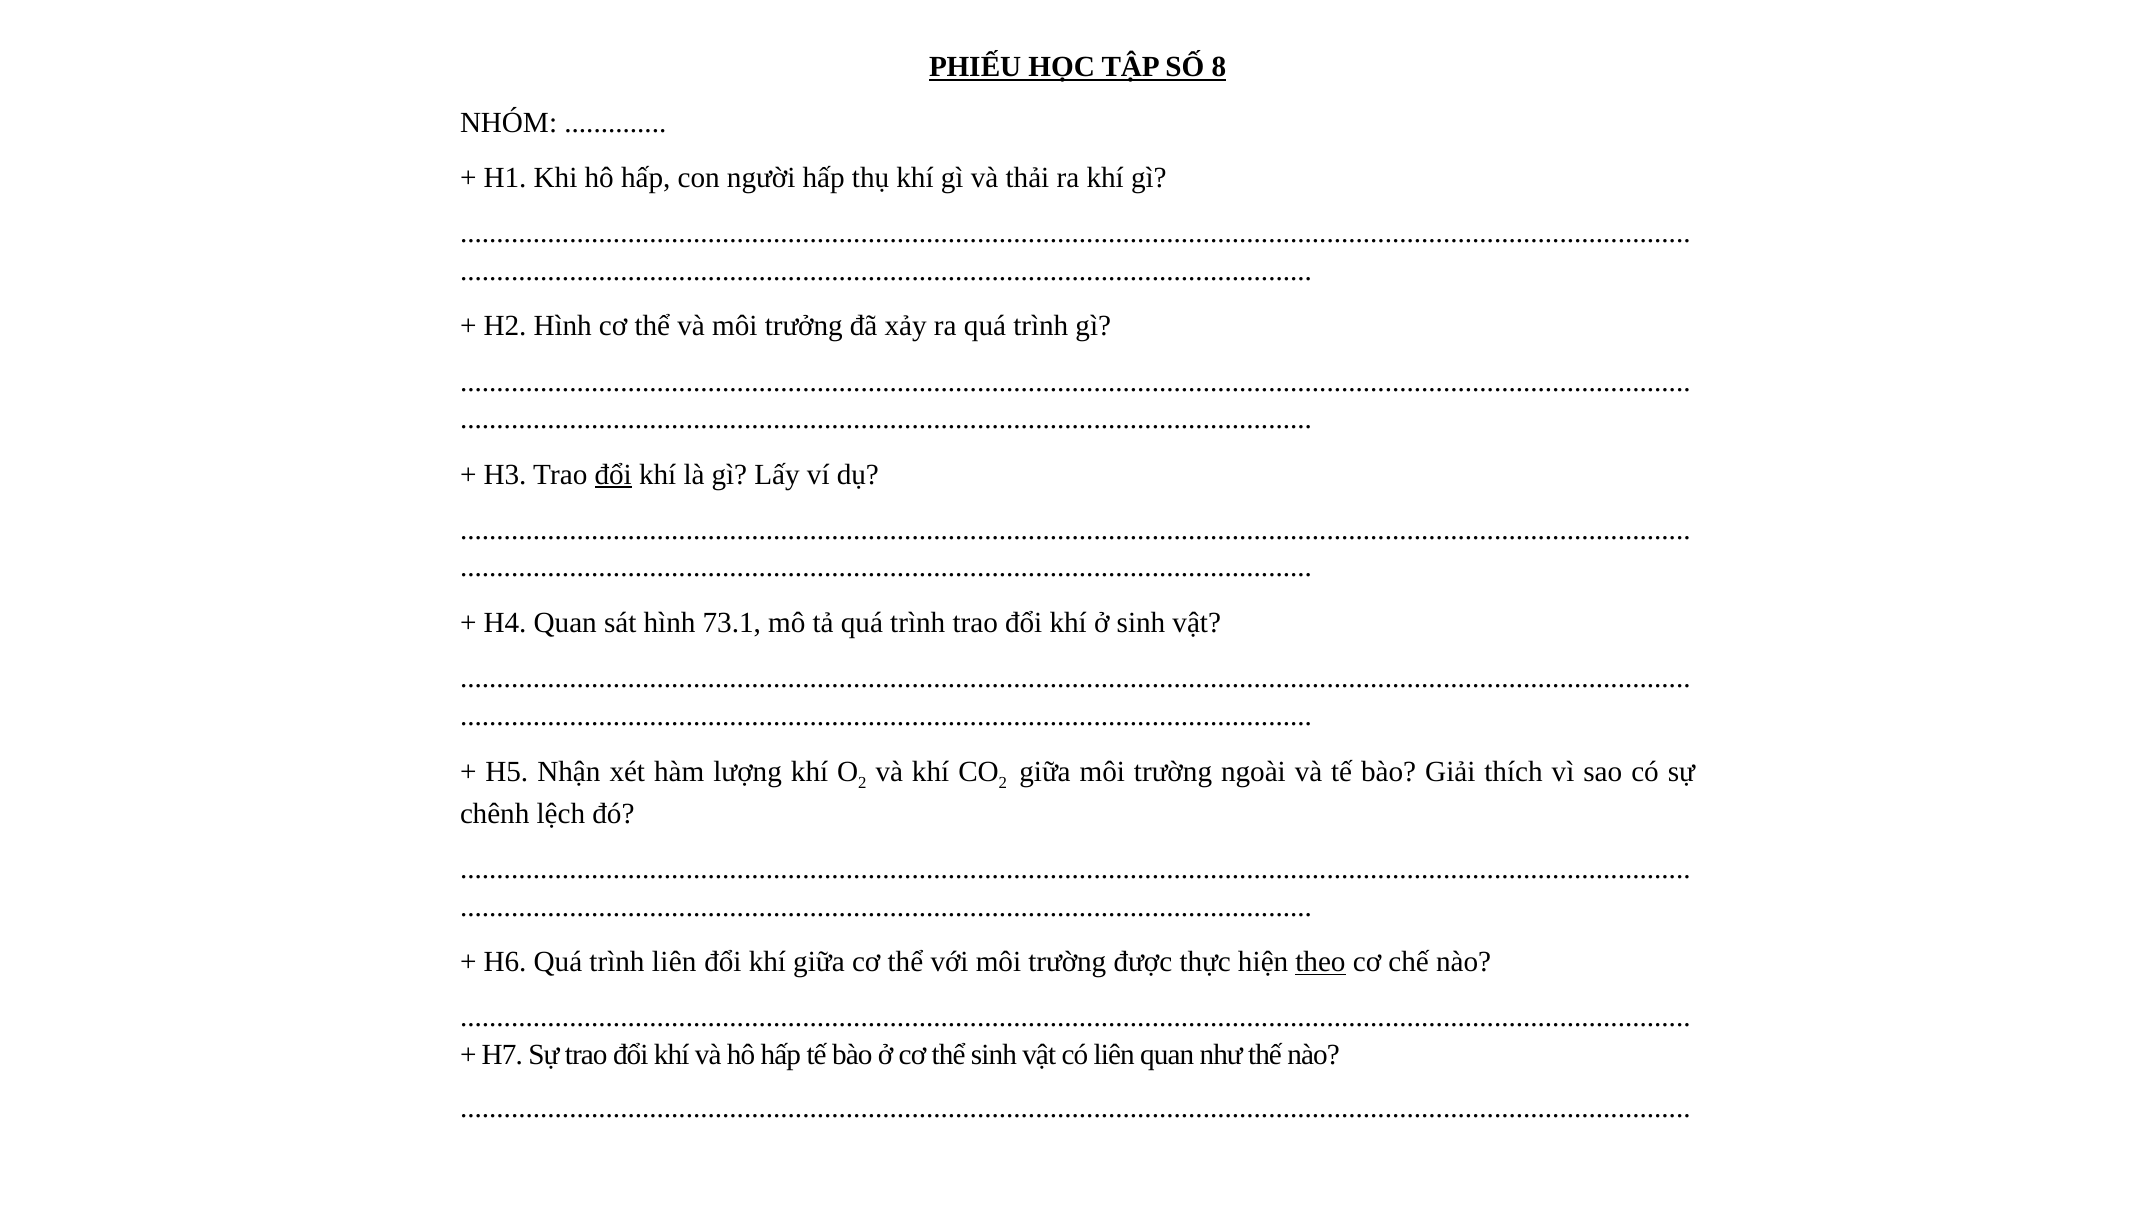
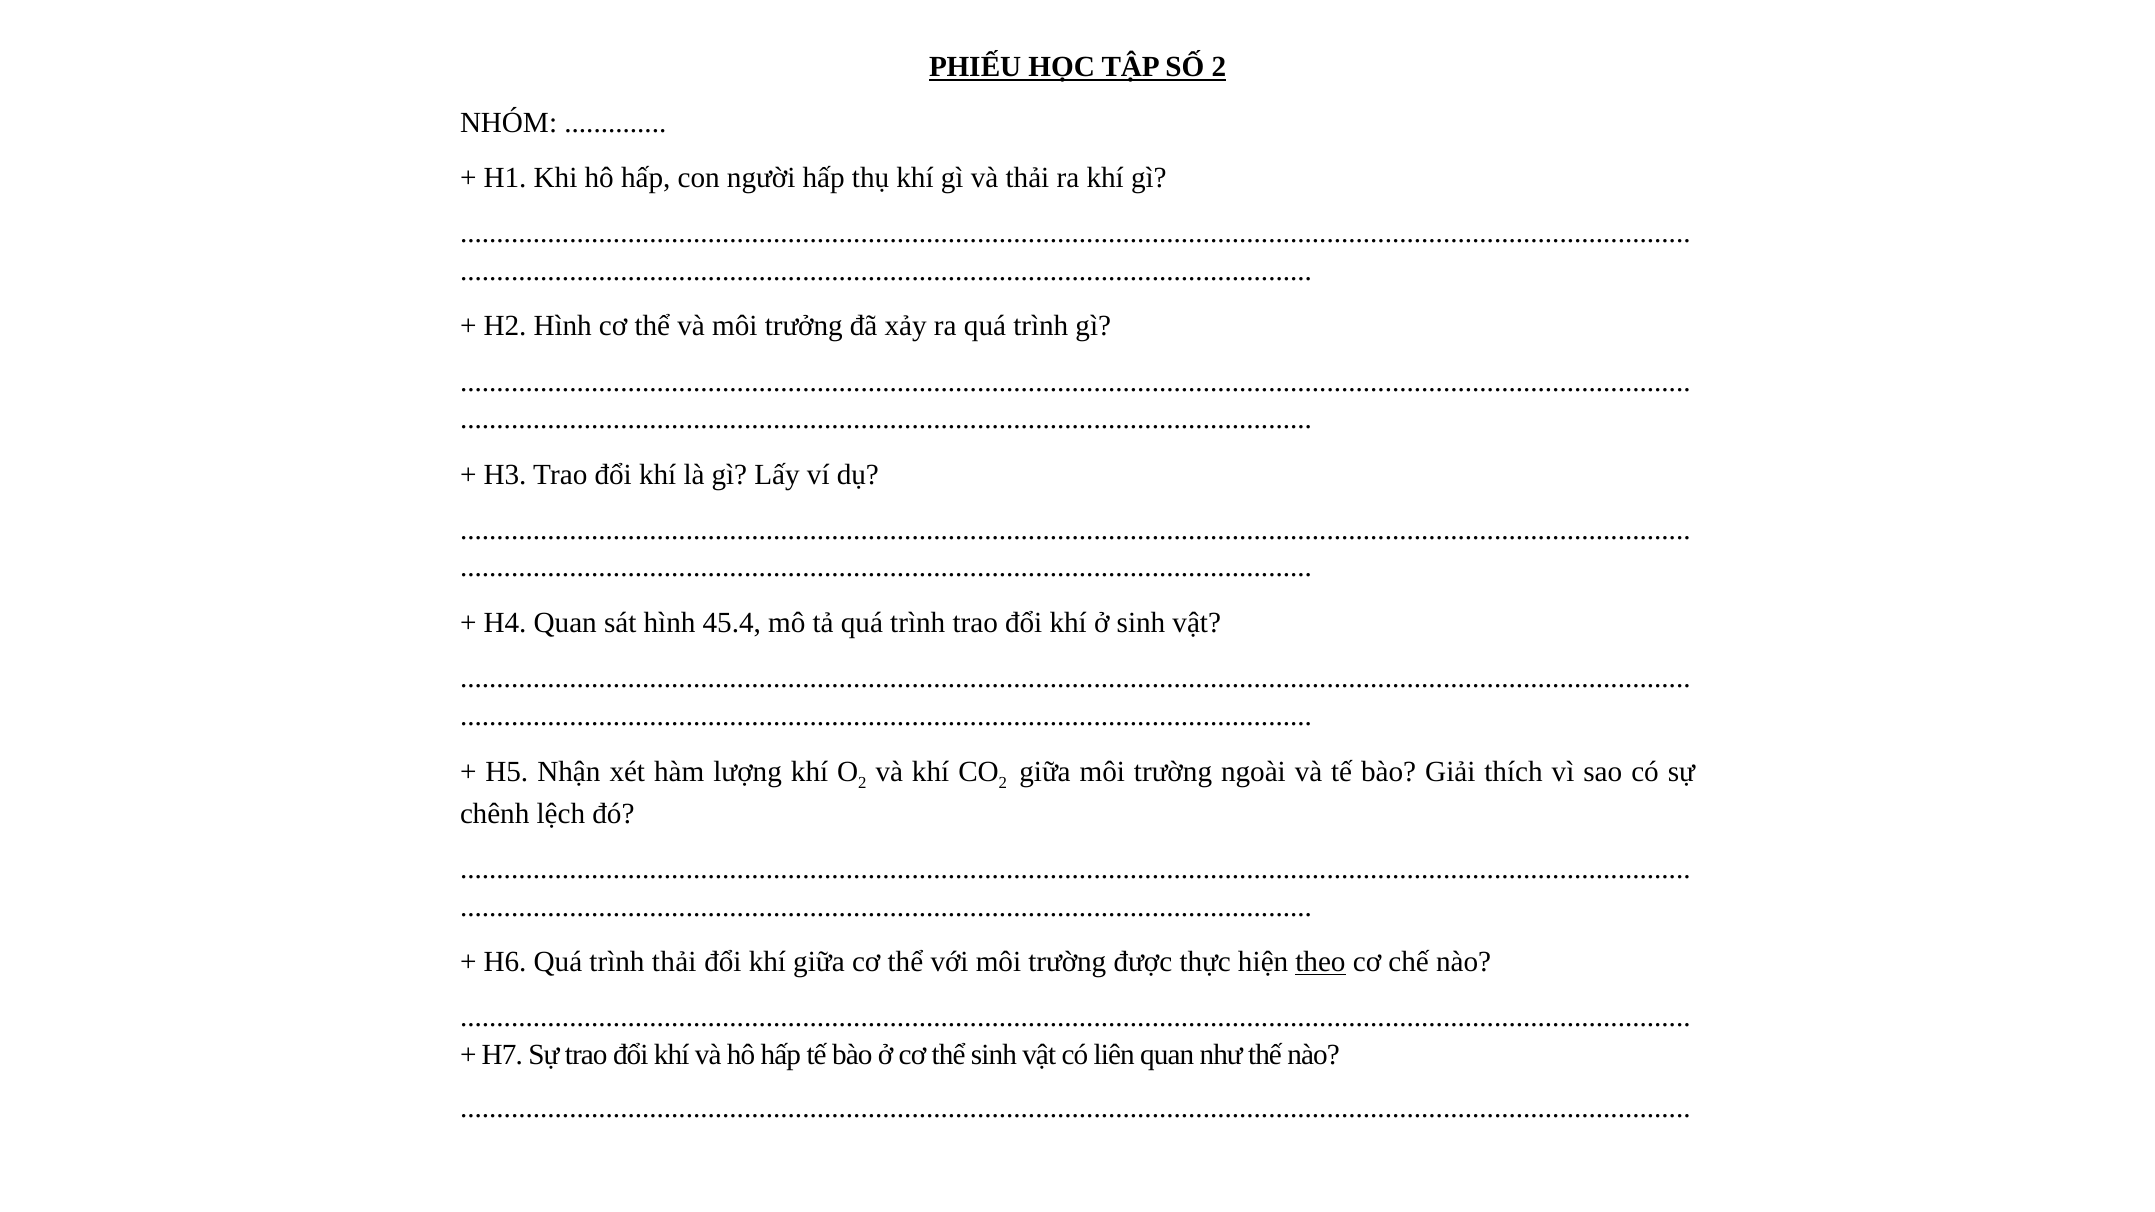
SỐ 8: 8 -> 2
đổi at (613, 475) underline: present -> none
73.1: 73.1 -> 45.4
trình liên: liên -> thải
